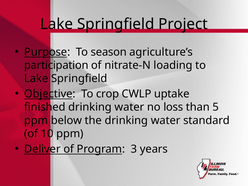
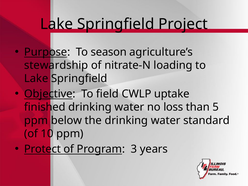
participation: participation -> stewardship
crop: crop -> field
Deliver: Deliver -> Protect
